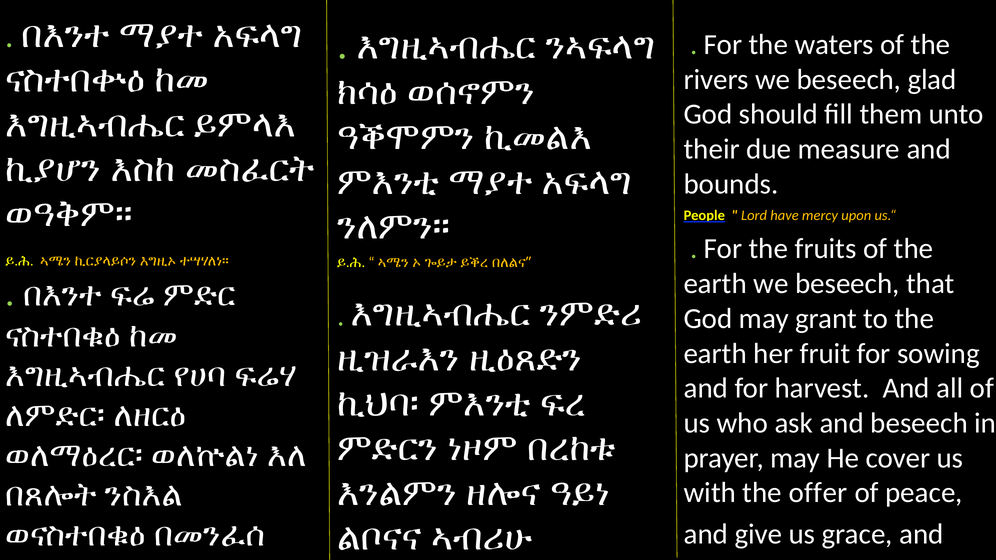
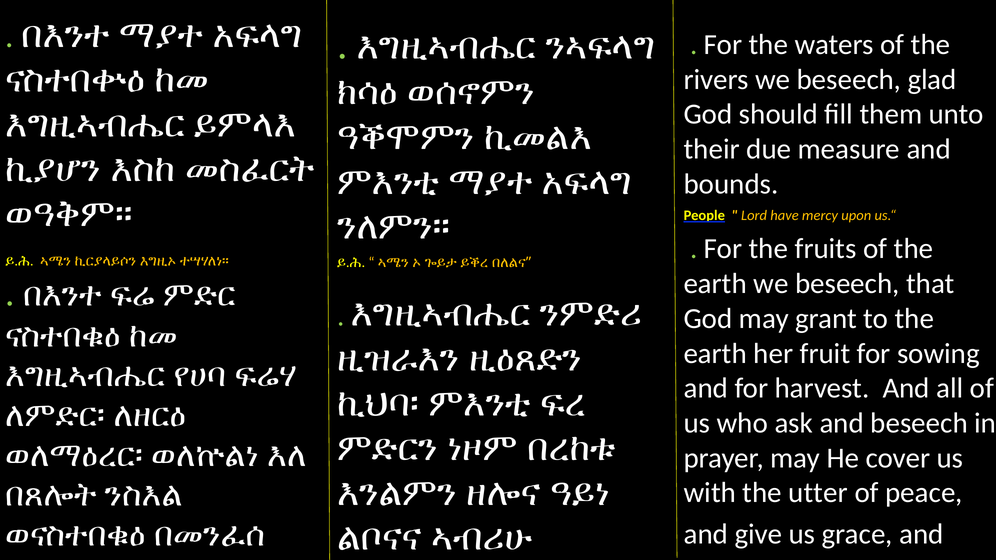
offer: offer -> utter
